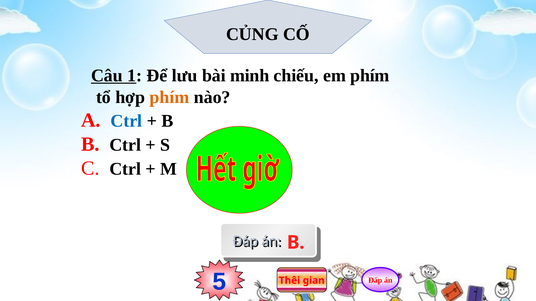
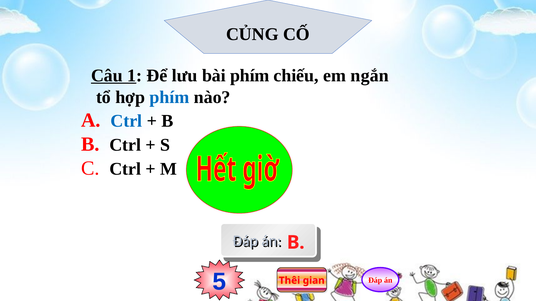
bài minh: minh -> phím
em phím: phím -> ngắn
phím at (169, 97) colour: orange -> blue
